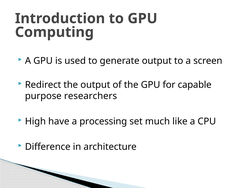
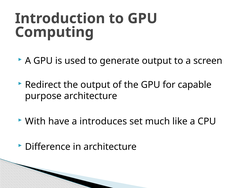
purpose researchers: researchers -> architecture
High: High -> With
processing: processing -> introduces
